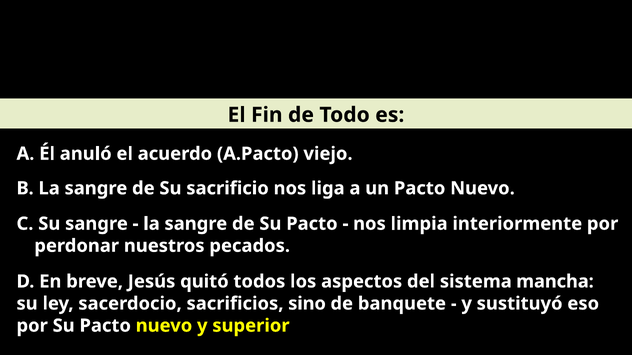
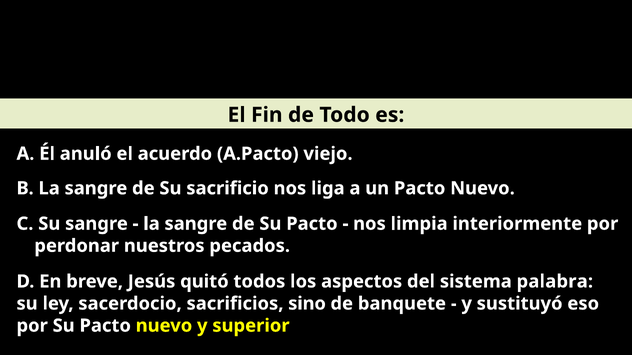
mancha: mancha -> palabra
